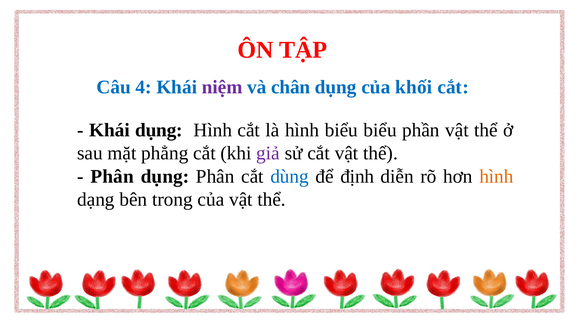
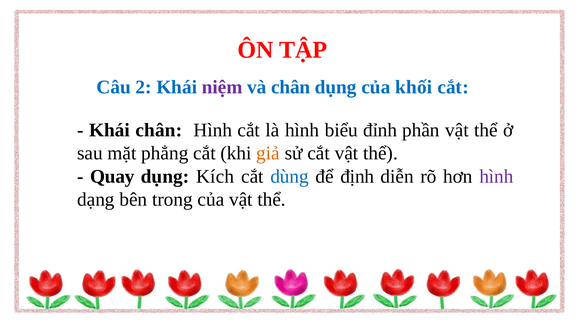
4: 4 -> 2
Khái dụng: dụng -> chân
biểu biểu: biểu -> đỉnh
giả colour: purple -> orange
Phân at (112, 176): Phân -> Quay
dụng Phân: Phân -> Kích
hình at (496, 176) colour: orange -> purple
